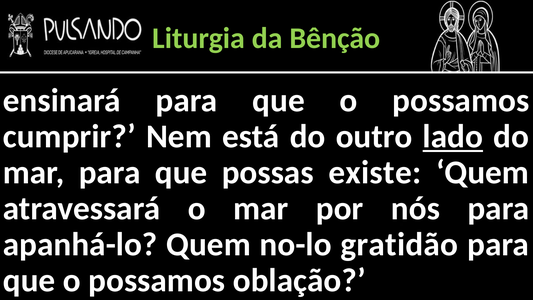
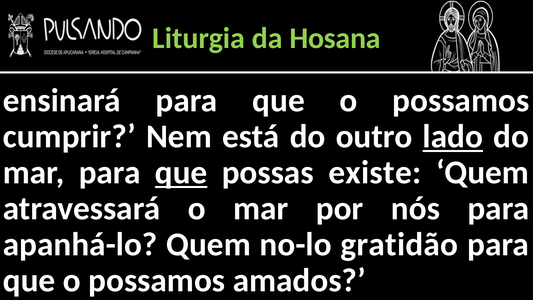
Bênção: Bênção -> Hosana
que at (181, 172) underline: none -> present
oblação: oblação -> amados
